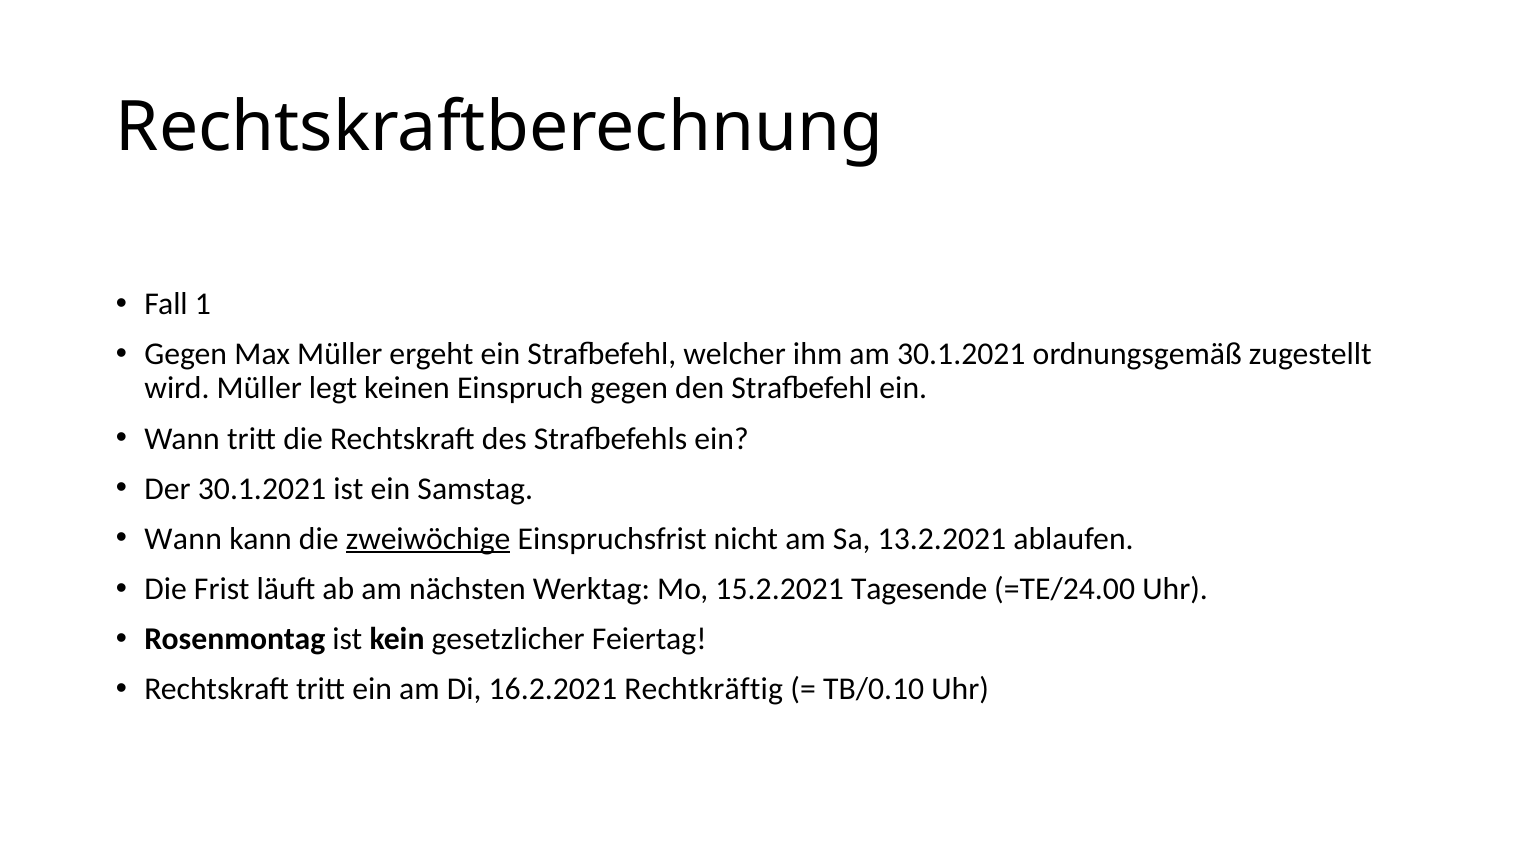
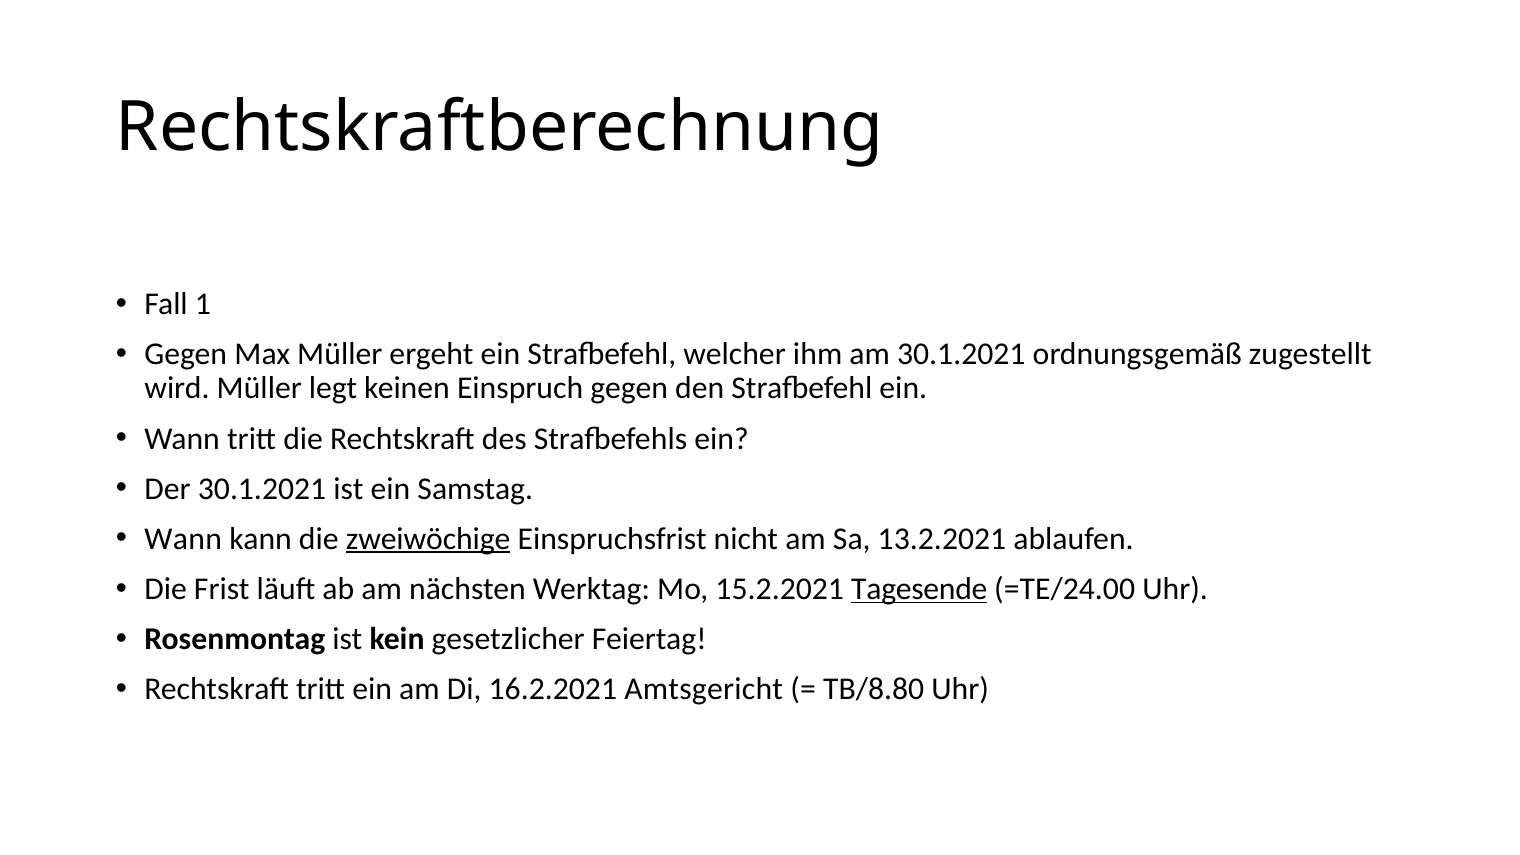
Tagesende underline: none -> present
Rechtkräftig: Rechtkräftig -> Amtsgericht
TB/0.10: TB/0.10 -> TB/8.80
